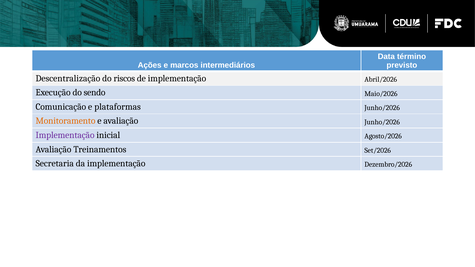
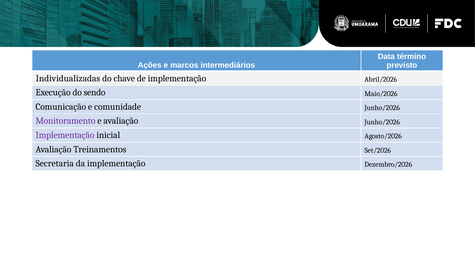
Descentralização: Descentralização -> Individualizadas
riscos: riscos -> chave
plataformas: plataformas -> comunidade
Monitoramento colour: orange -> purple
